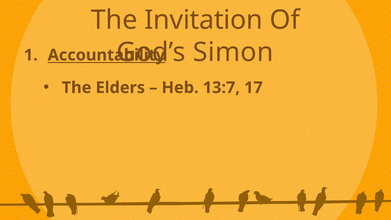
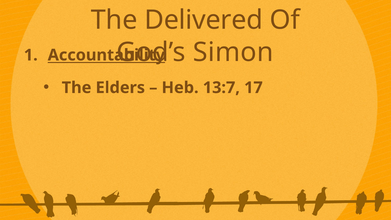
Invitation: Invitation -> Delivered
